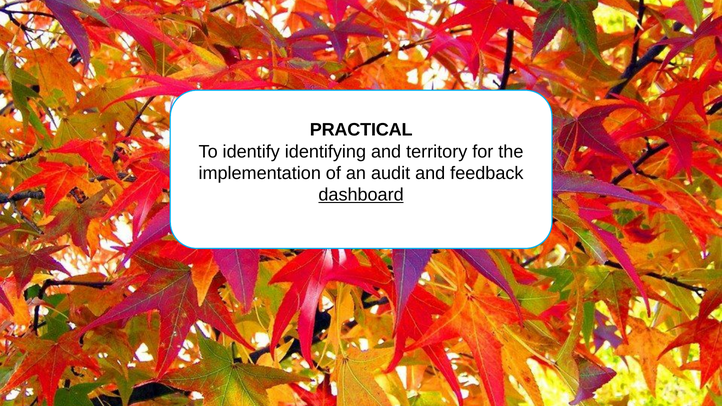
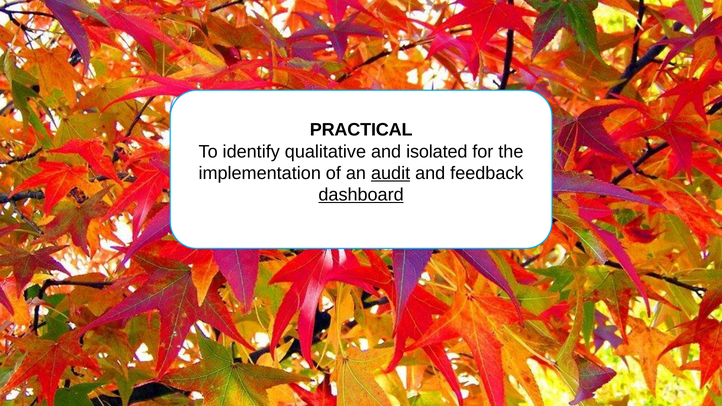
identifying: identifying -> qualitative
territory: territory -> isolated
audit underline: none -> present
